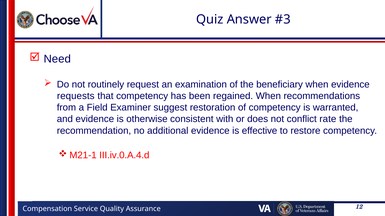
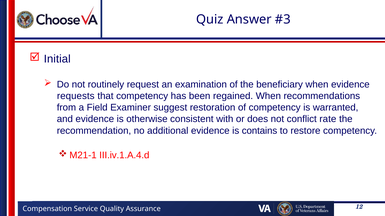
Need: Need -> Initial
effective: effective -> contains
III.iv.0.A.4.d: III.iv.0.A.4.d -> III.iv.1.A.4.d
